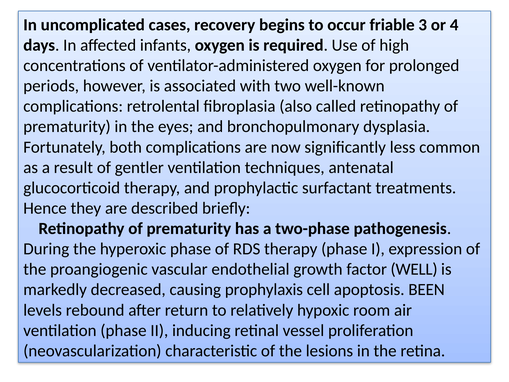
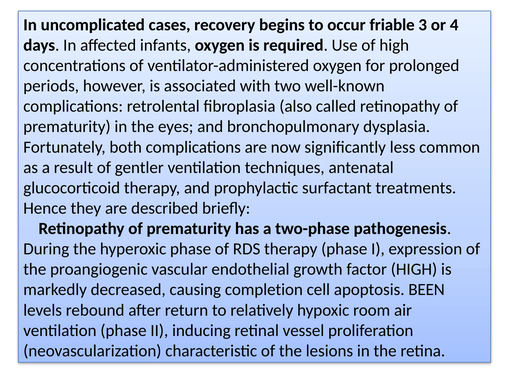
factor WELL: WELL -> HIGH
prophylaxis: prophylaxis -> completion
